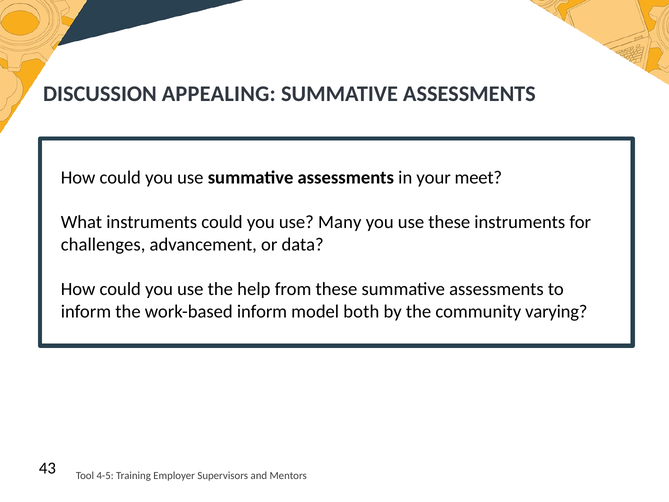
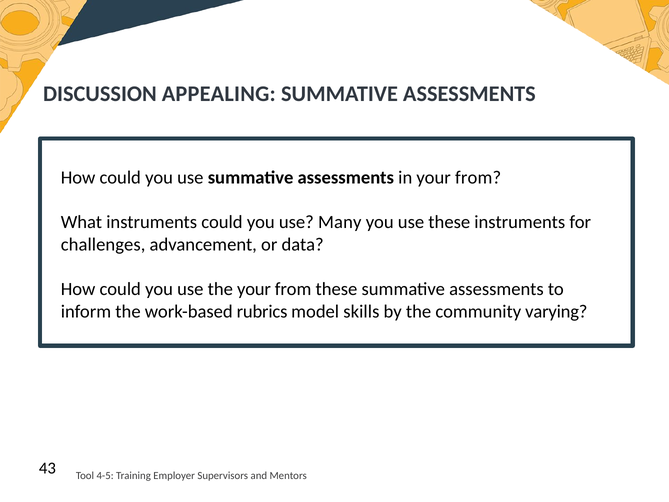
in your meet: meet -> from
the help: help -> your
work-based inform: inform -> rubrics
both: both -> skills
